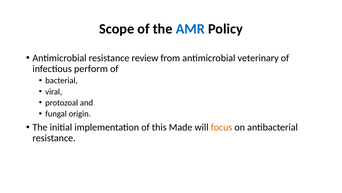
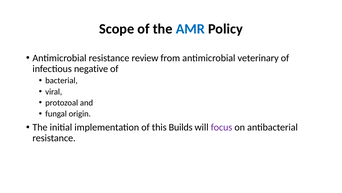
perform: perform -> negative
Made: Made -> Builds
focus colour: orange -> purple
